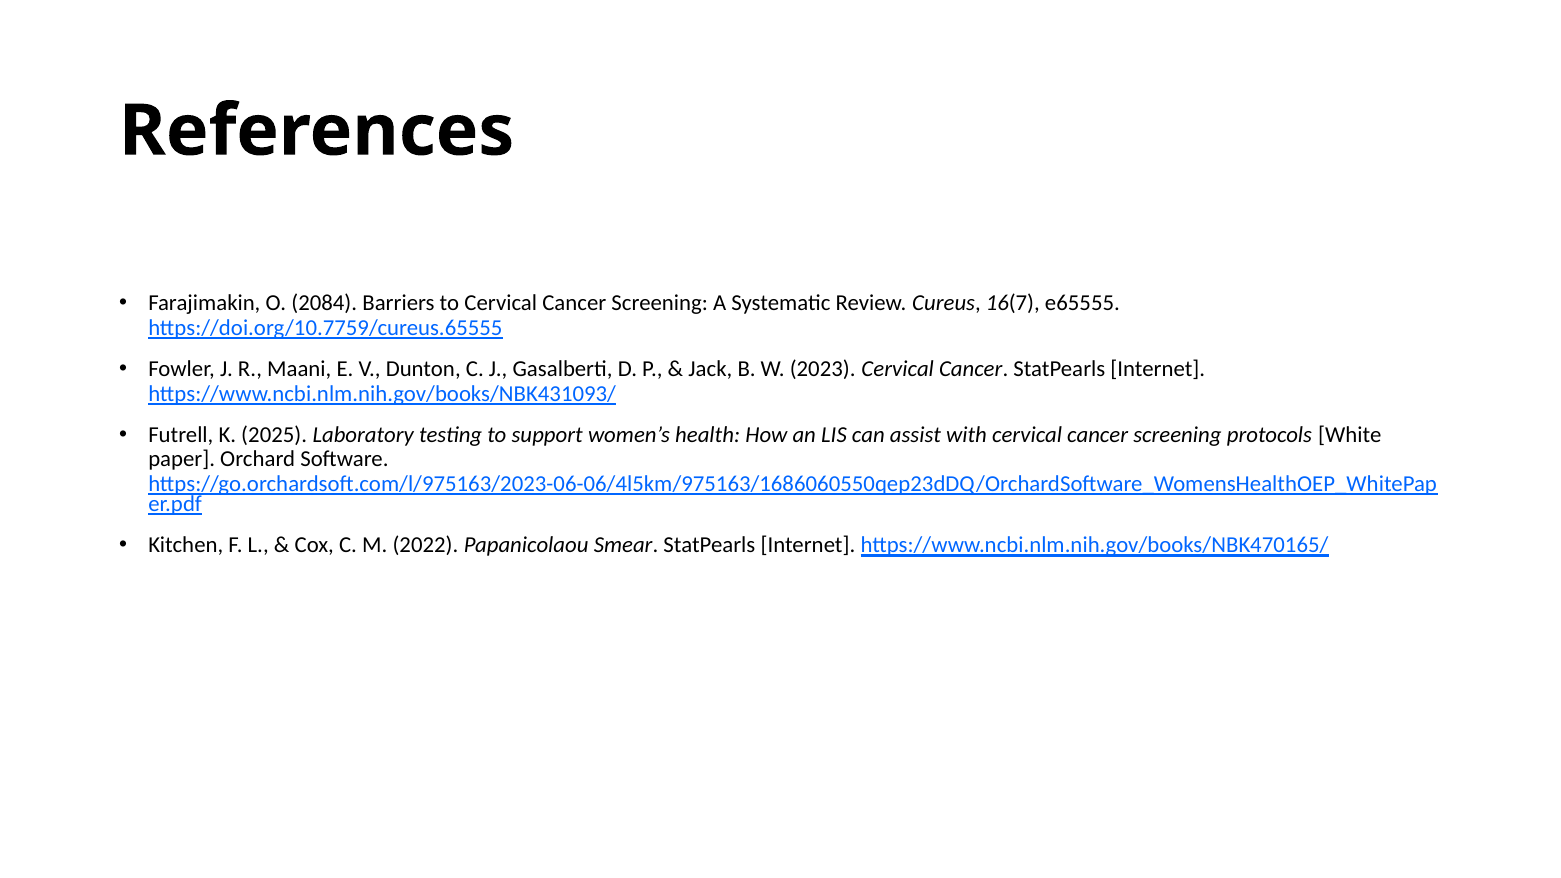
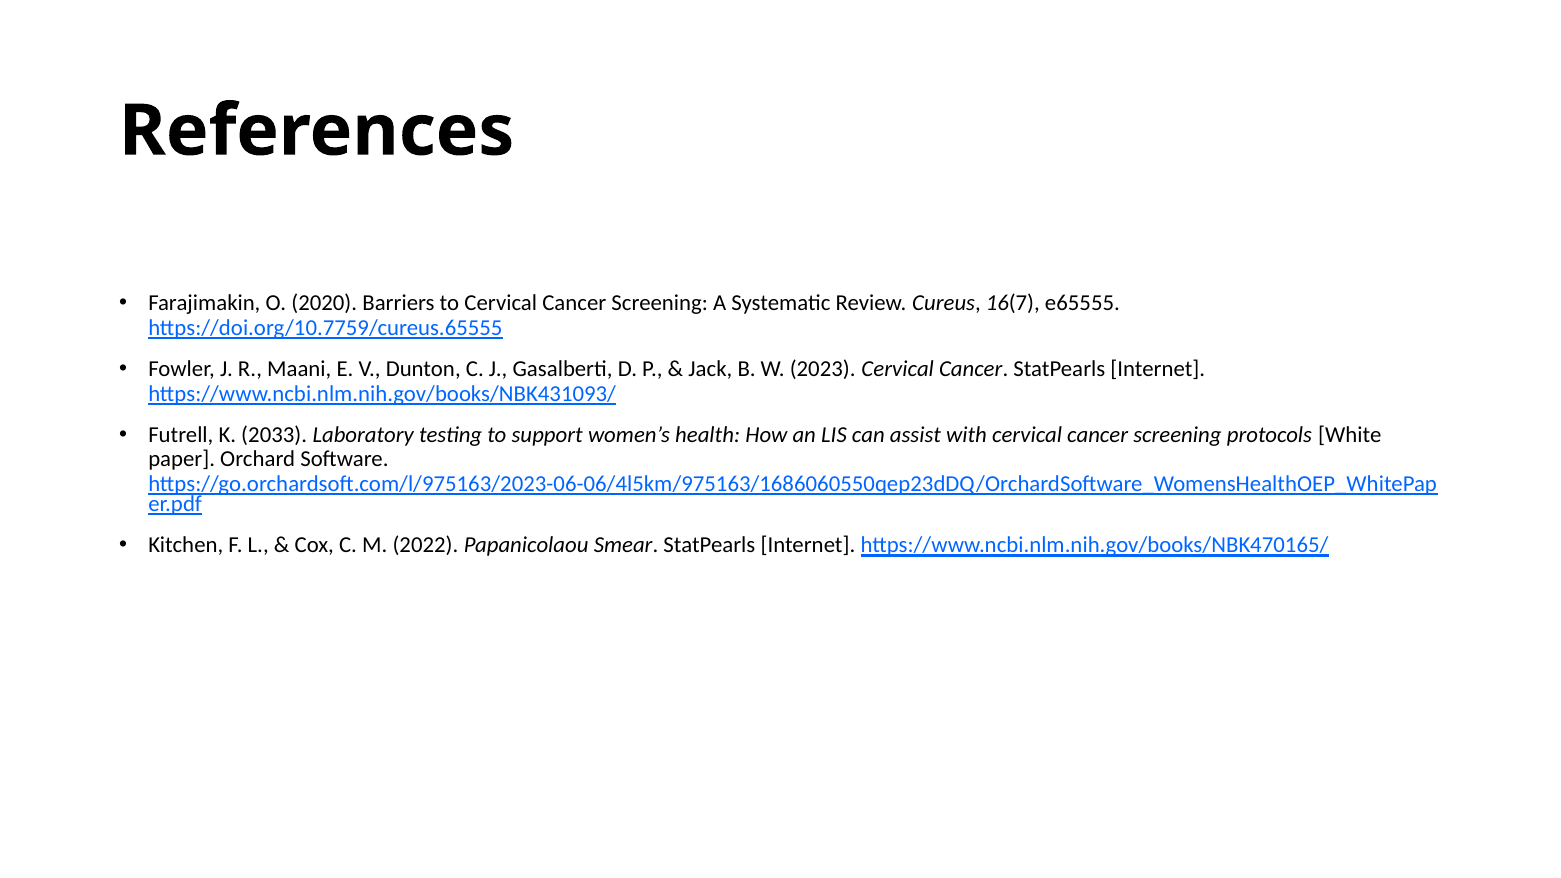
2084: 2084 -> 2020
2025: 2025 -> 2033
